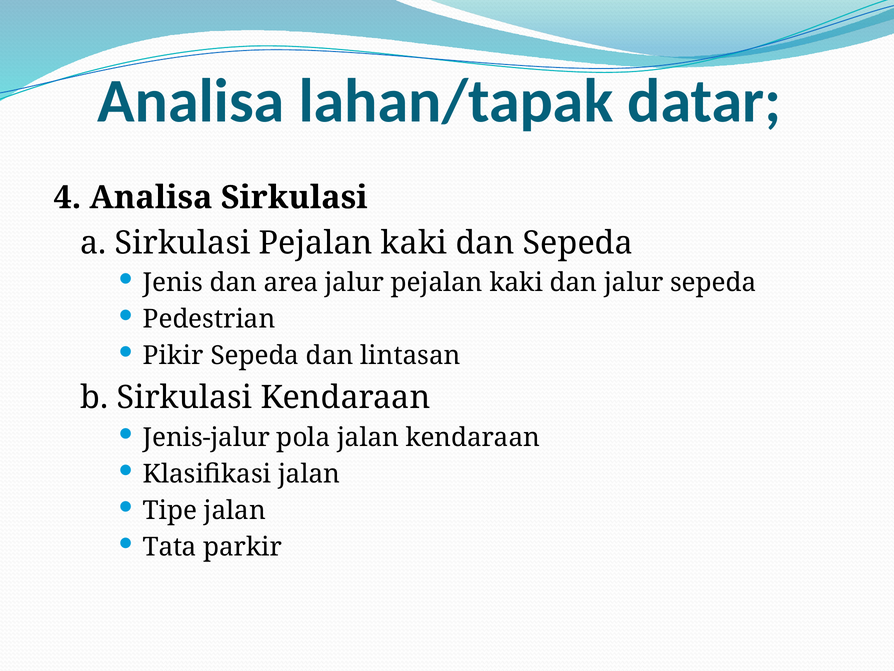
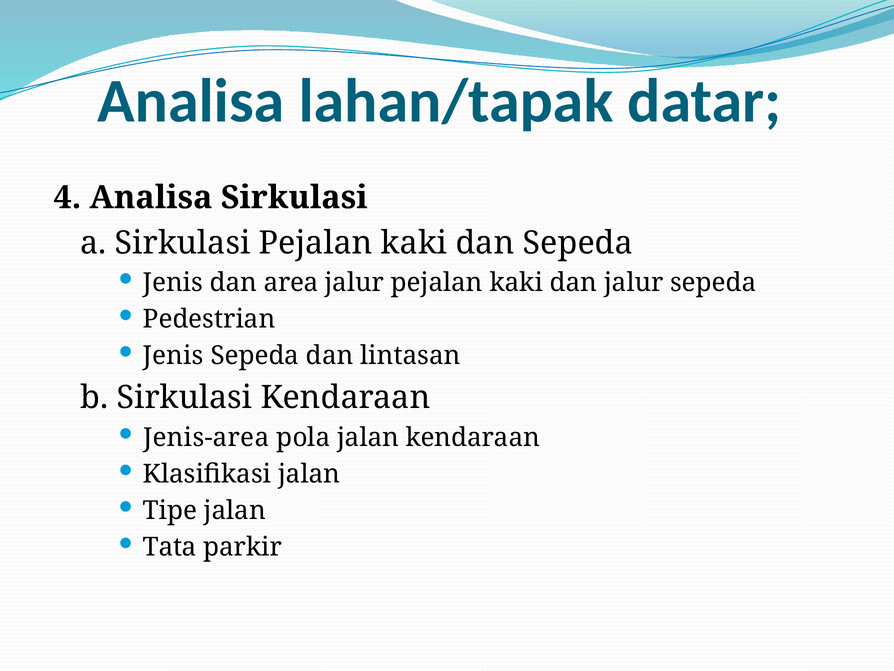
Pikir at (173, 356): Pikir -> Jenis
Jenis-jalur: Jenis-jalur -> Jenis-area
